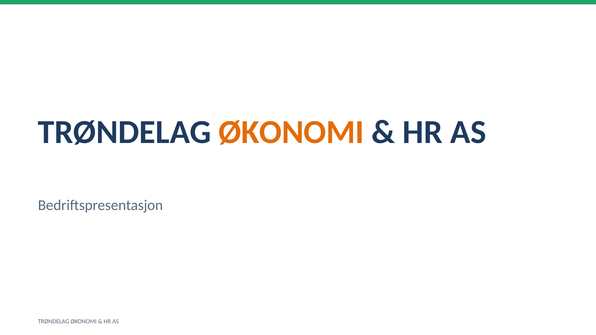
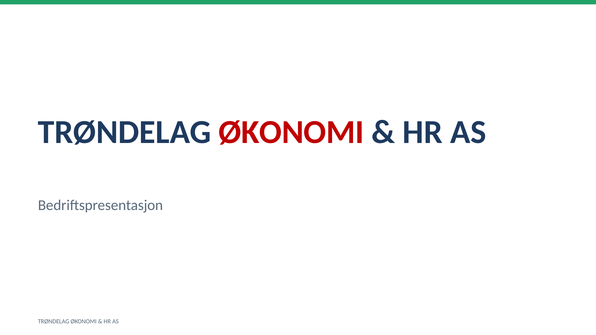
ØKONOMI at (291, 132) colour: orange -> red
